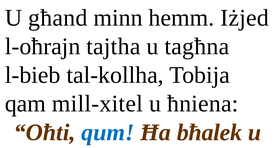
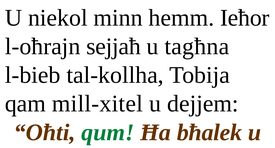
għand: għand -> niekol
Iżjed: Iżjed -> Ieħor
tajtha: tajtha -> sejjaħ
ħniena: ħniena -> dejjem
qum colour: blue -> green
